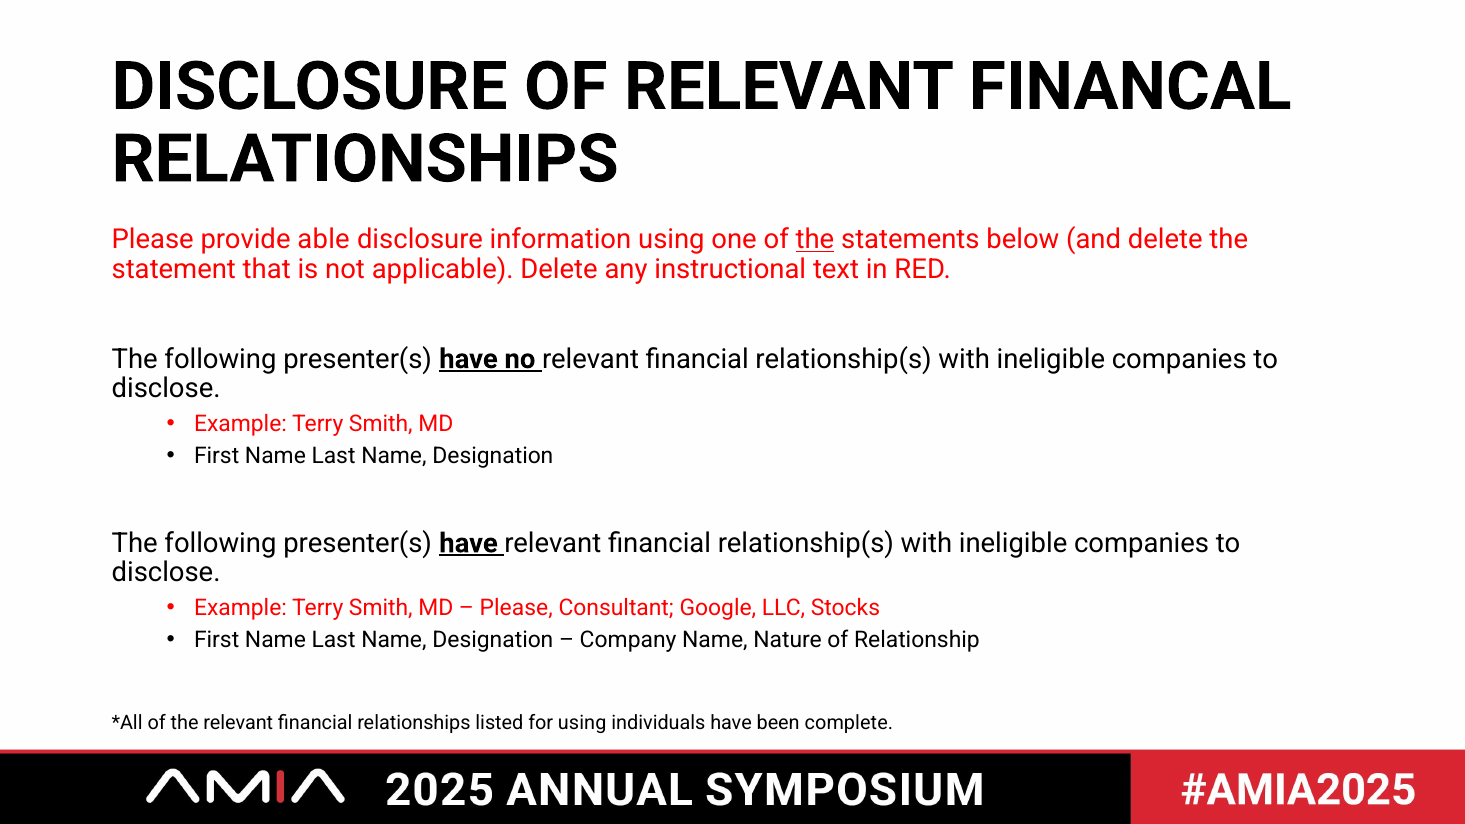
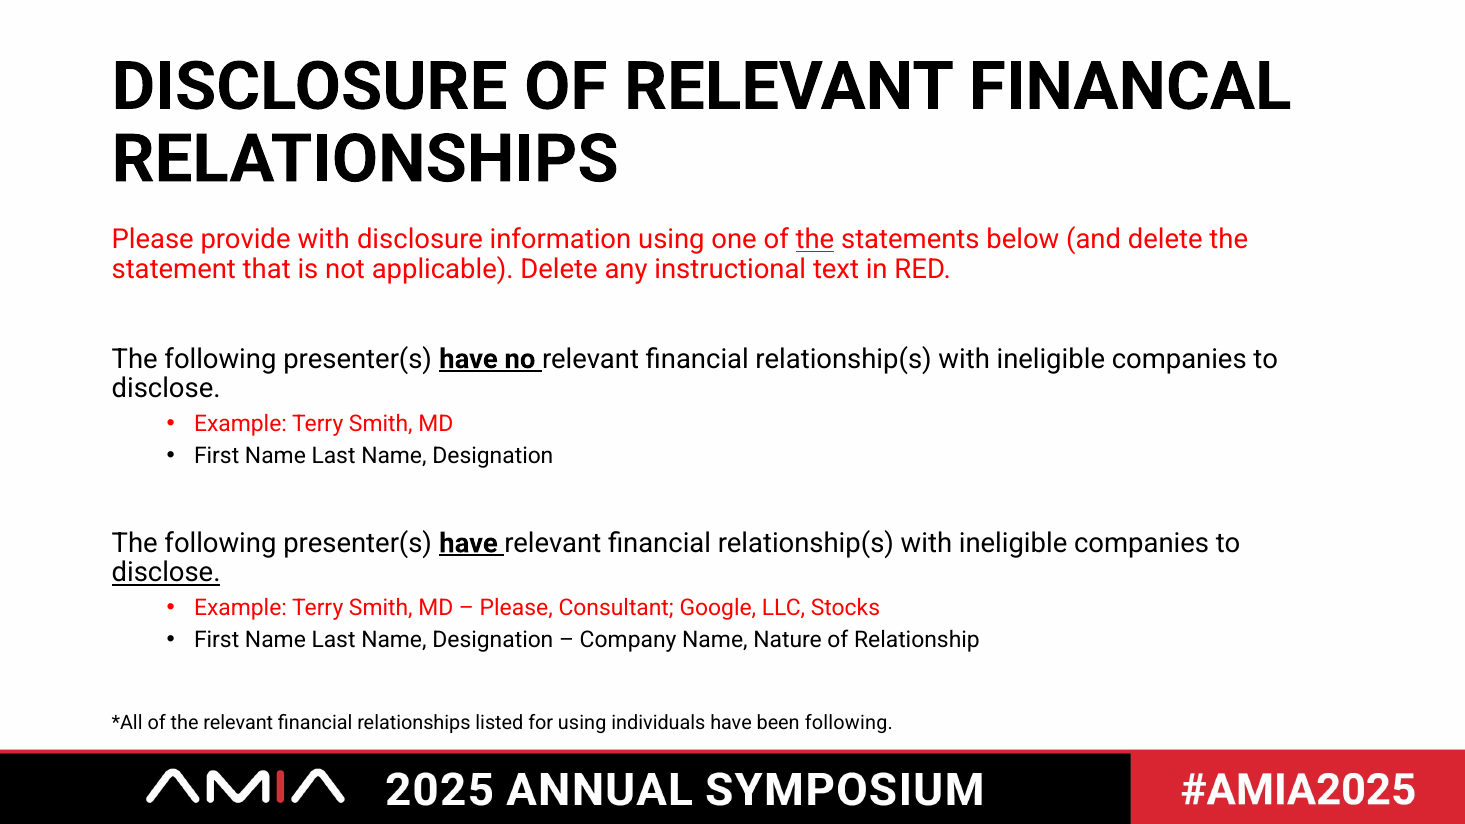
provide able: able -> with
disclose at (166, 573) underline: none -> present
been complete: complete -> following
